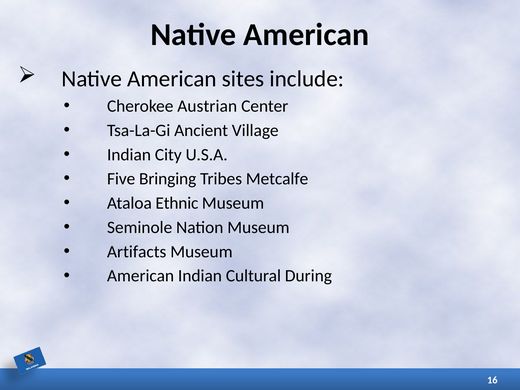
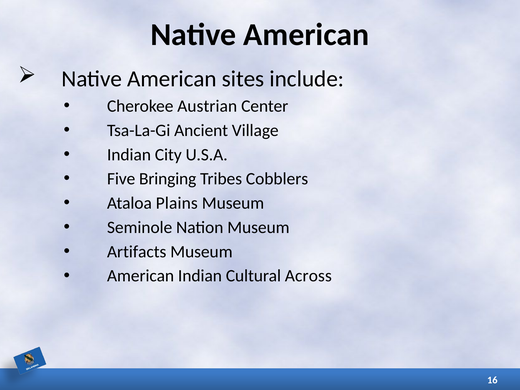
Metcalfe: Metcalfe -> Cobblers
Ethnic: Ethnic -> Plains
During: During -> Across
